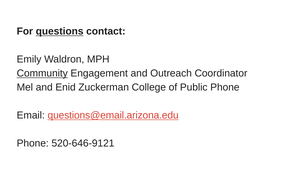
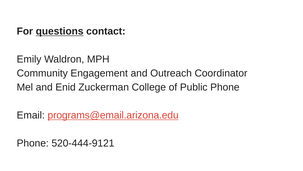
Community underline: present -> none
questions@email.arizona.edu: questions@email.arizona.edu -> programs@email.arizona.edu
520-646-9121: 520-646-9121 -> 520-444-9121
